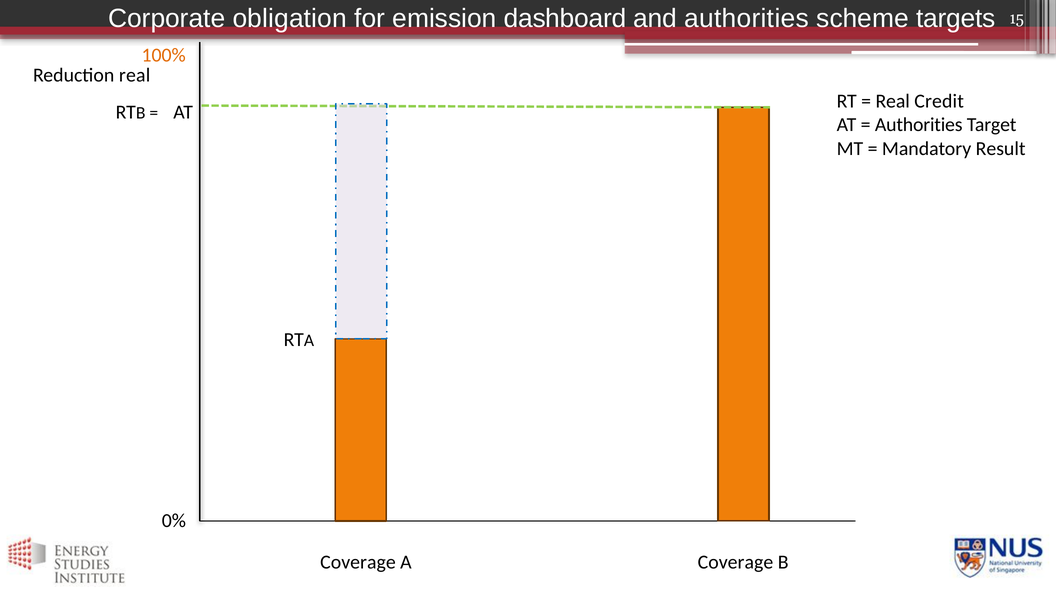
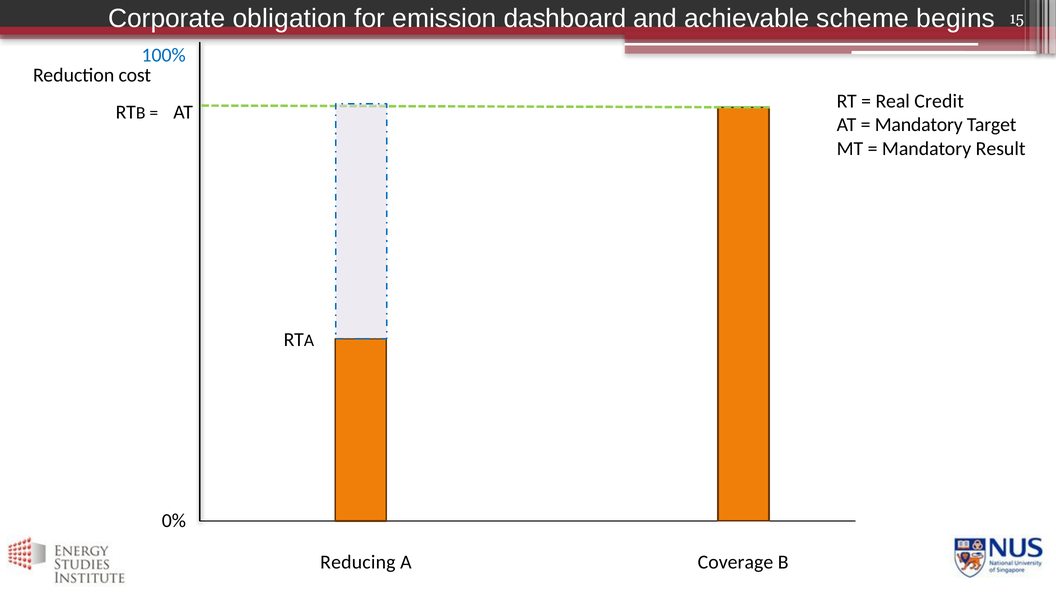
and authorities: authorities -> achievable
targets: targets -> begins
100% colour: orange -> blue
Reduction real: real -> cost
Authorities at (919, 125): Authorities -> Mandatory
Coverage at (358, 562): Coverage -> Reducing
